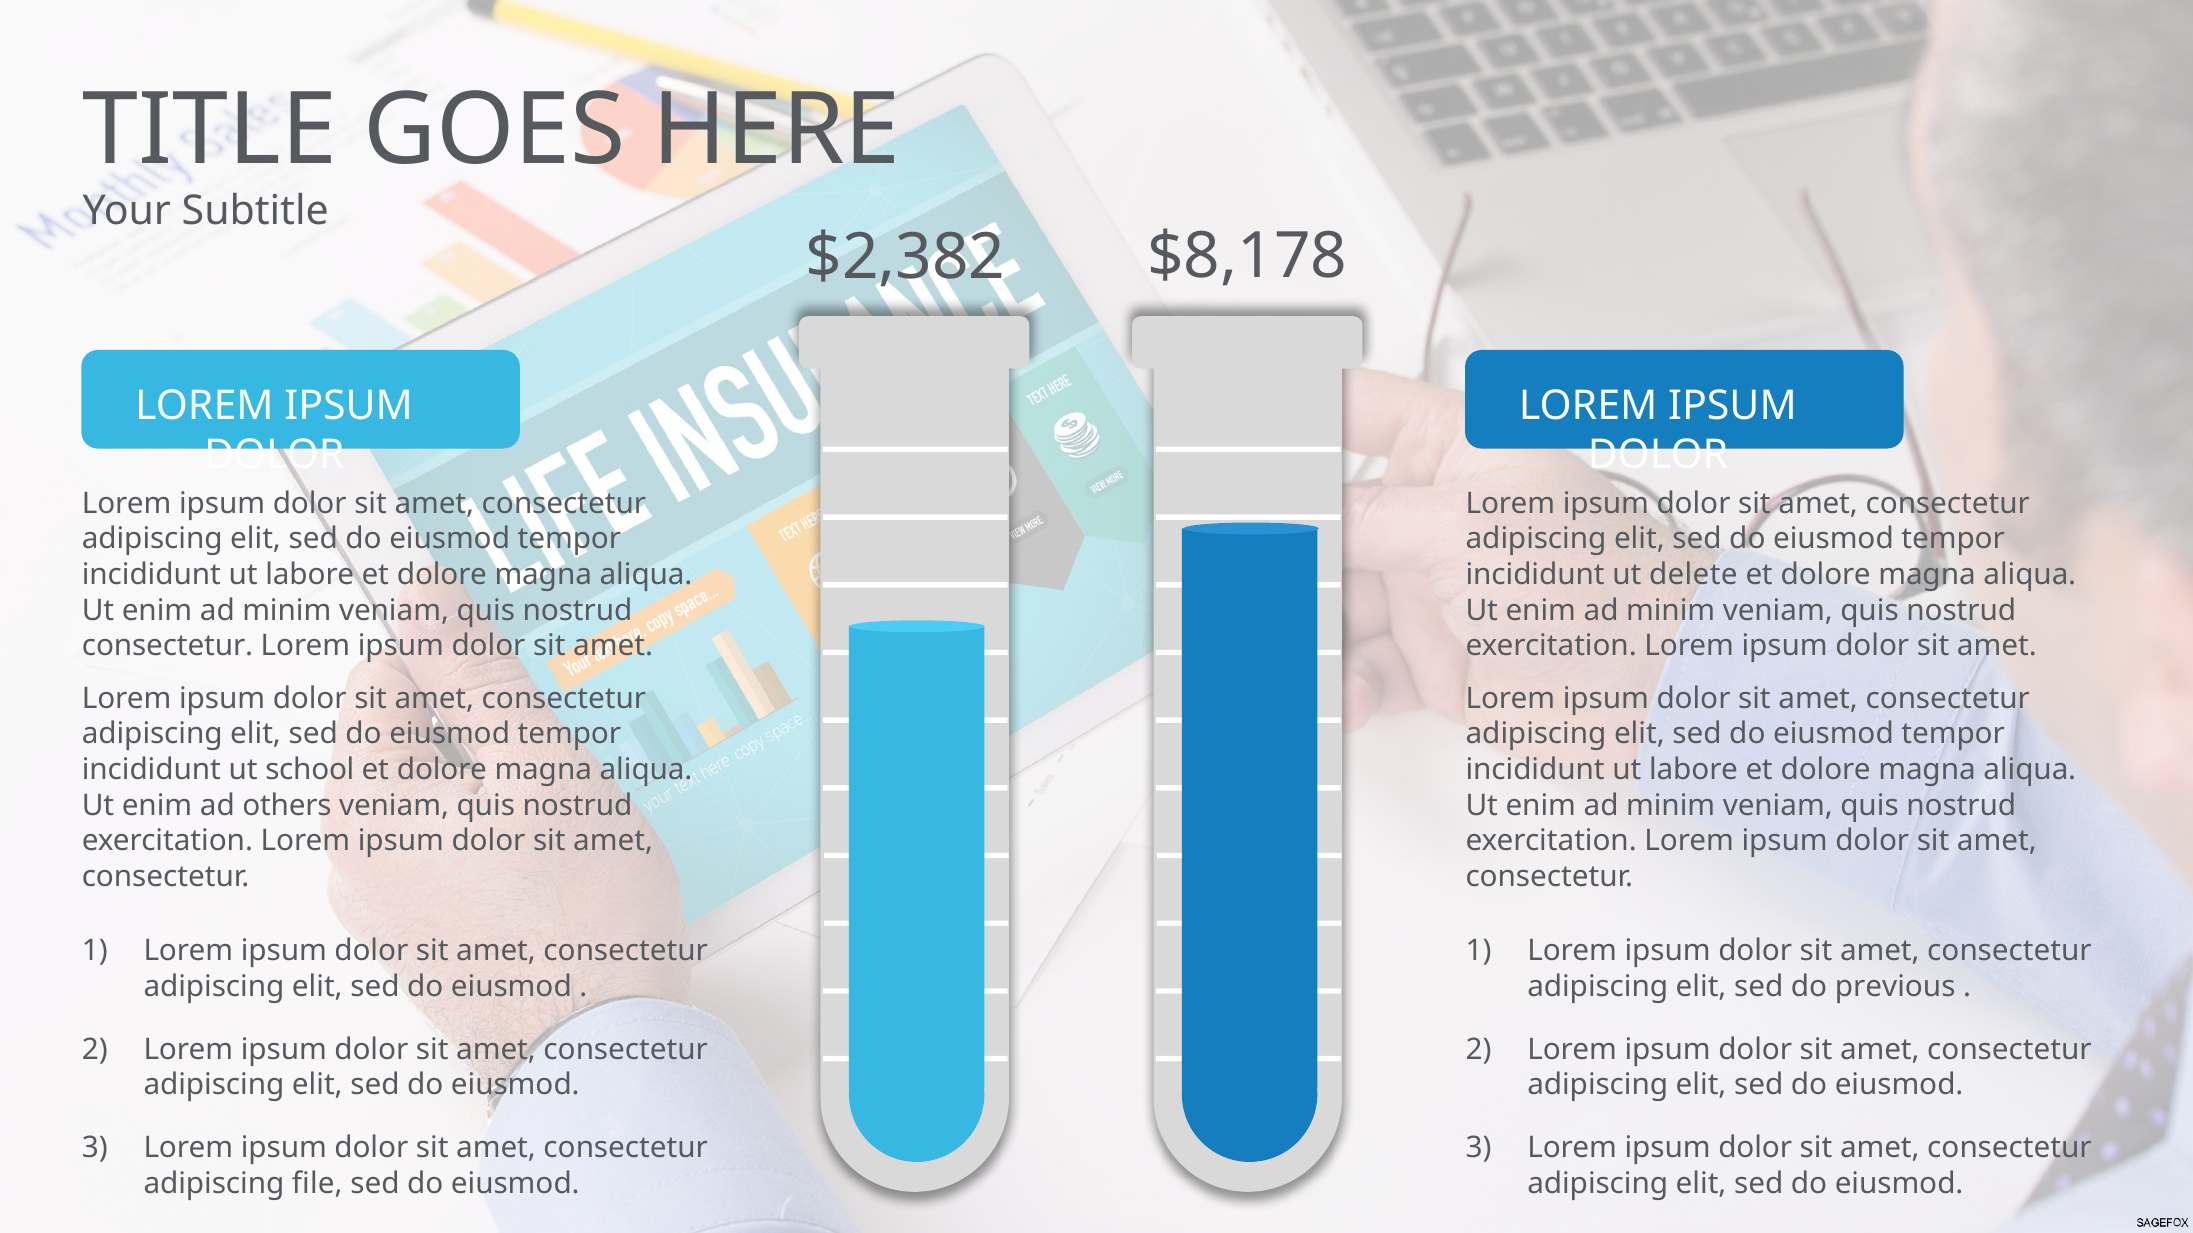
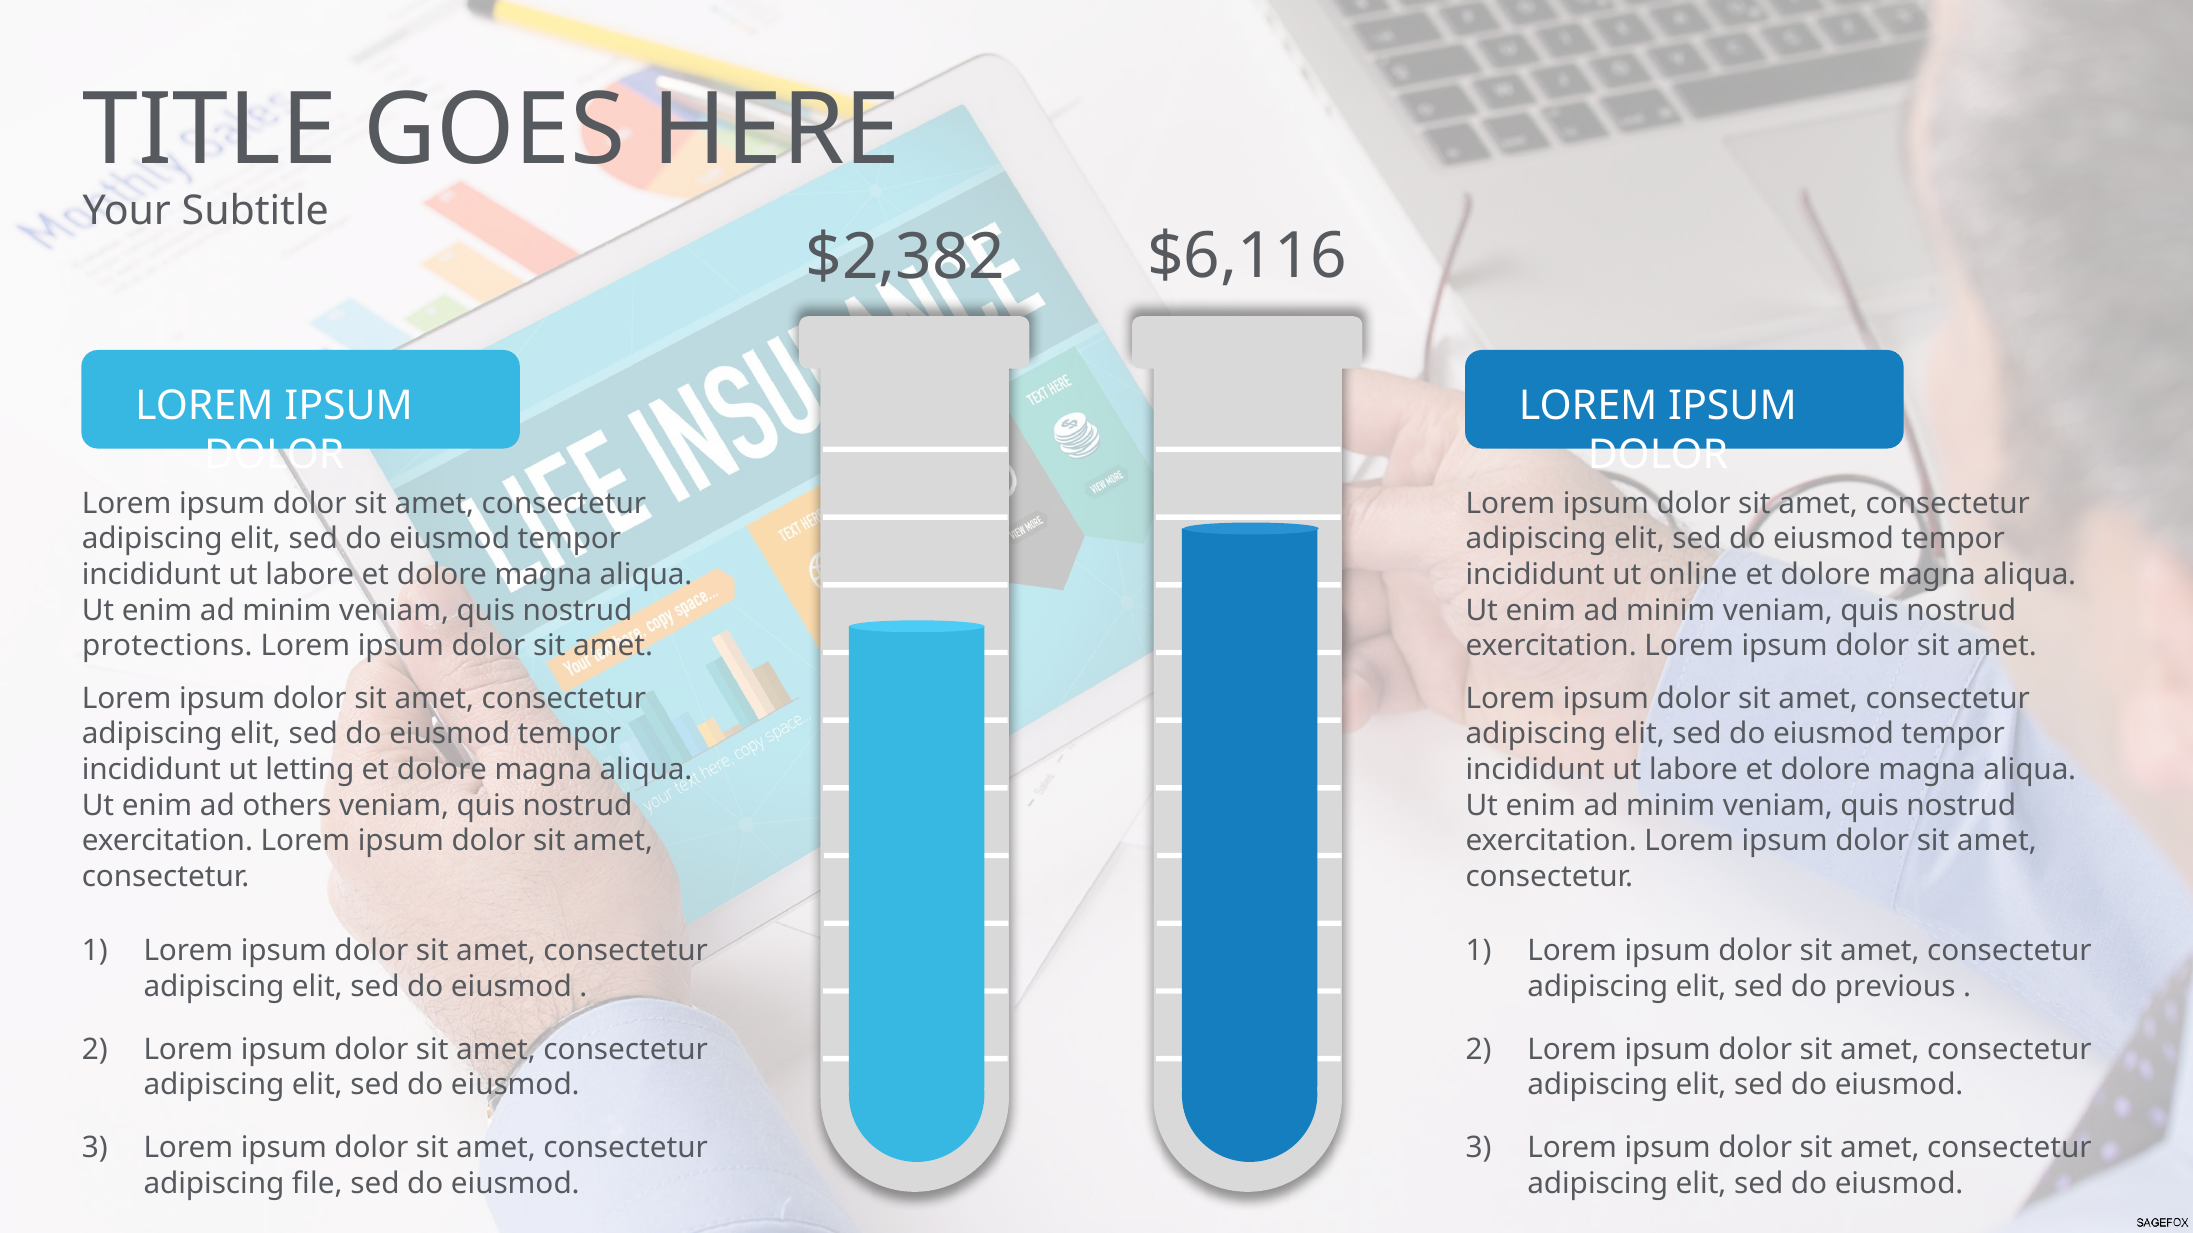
$8,178: $8,178 -> $6,116
delete: delete -> online
consectetur at (168, 646): consectetur -> protections
school: school -> letting
